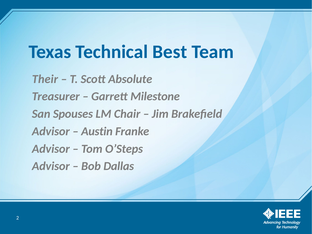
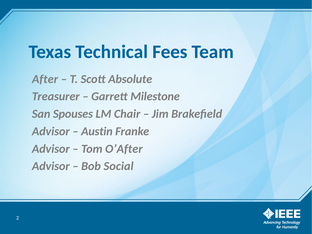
Best: Best -> Fees
Their: Their -> After
O’Steps: O’Steps -> O’After
Dallas: Dallas -> Social
